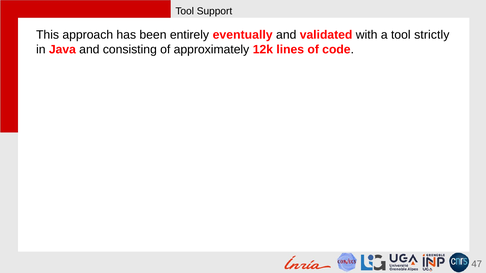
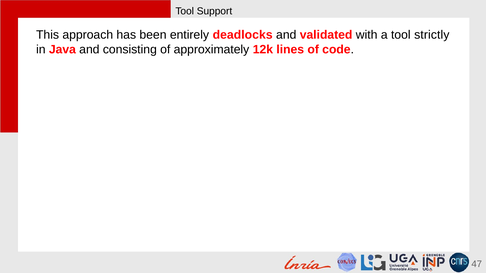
eventually: eventually -> deadlocks
